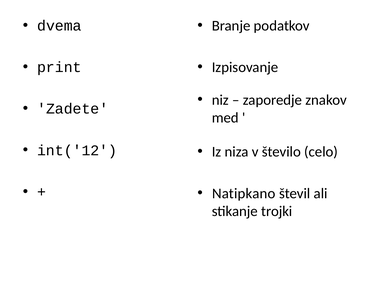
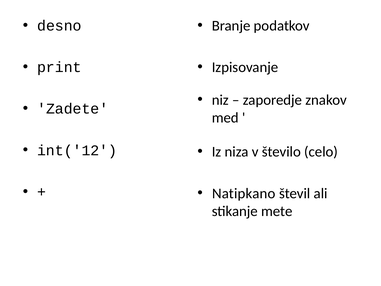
dvema: dvema -> desno
trojki: trojki -> mete
